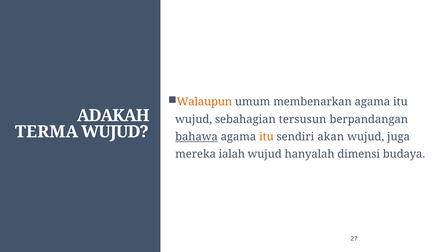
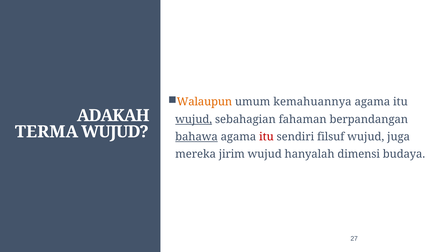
membenarkan: membenarkan -> kemahuannya
wujud at (194, 119) underline: none -> present
tersusun: tersusun -> fahaman
itu at (266, 137) colour: orange -> red
akan: akan -> filsuf
ialah: ialah -> jirim
